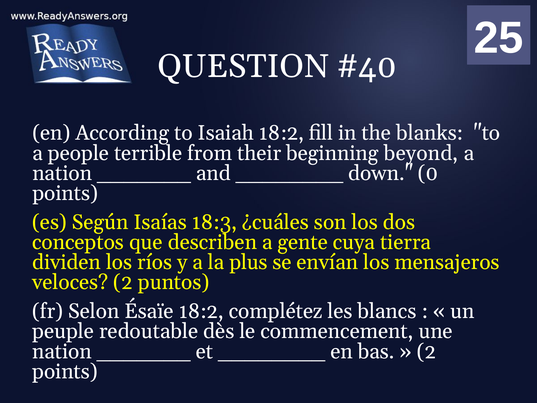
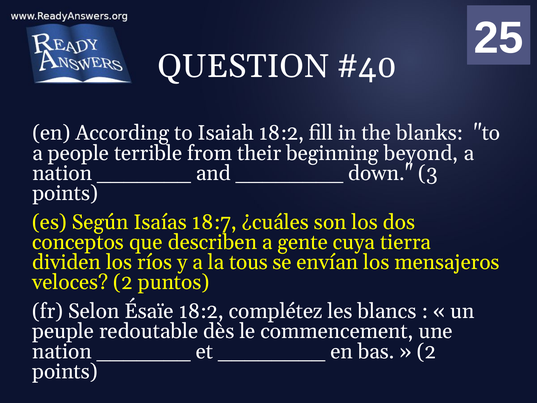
0: 0 -> 3
18:3: 18:3 -> 18:7
plus: plus -> tous
